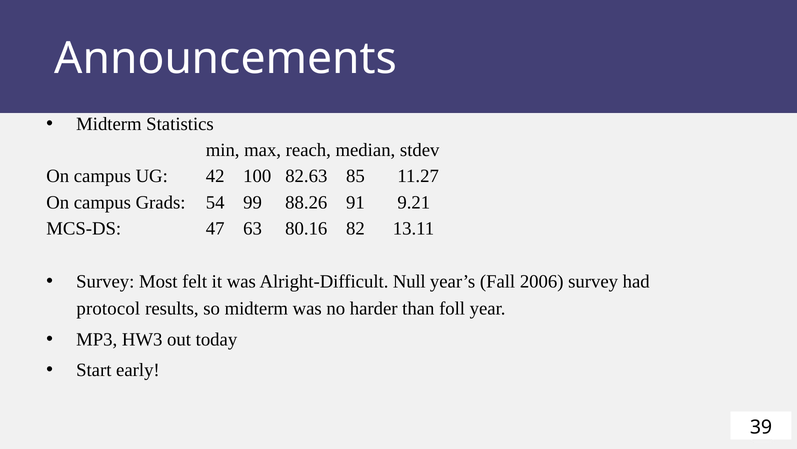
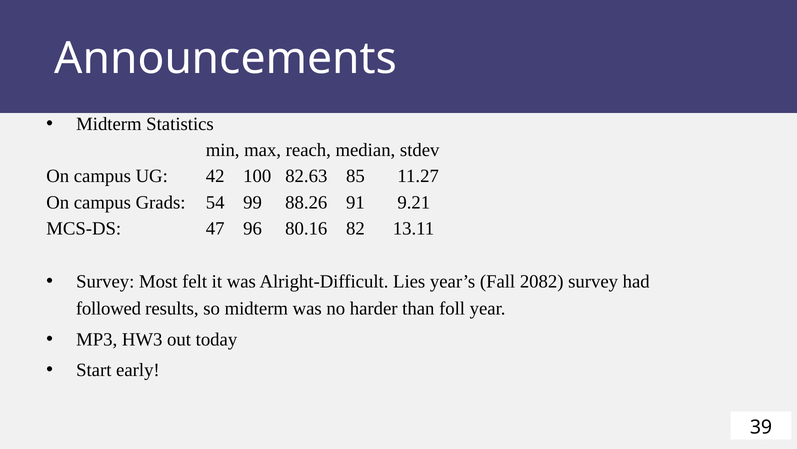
63: 63 -> 96
Null: Null -> Lies
2006: 2006 -> 2082
protocol: protocol -> followed
